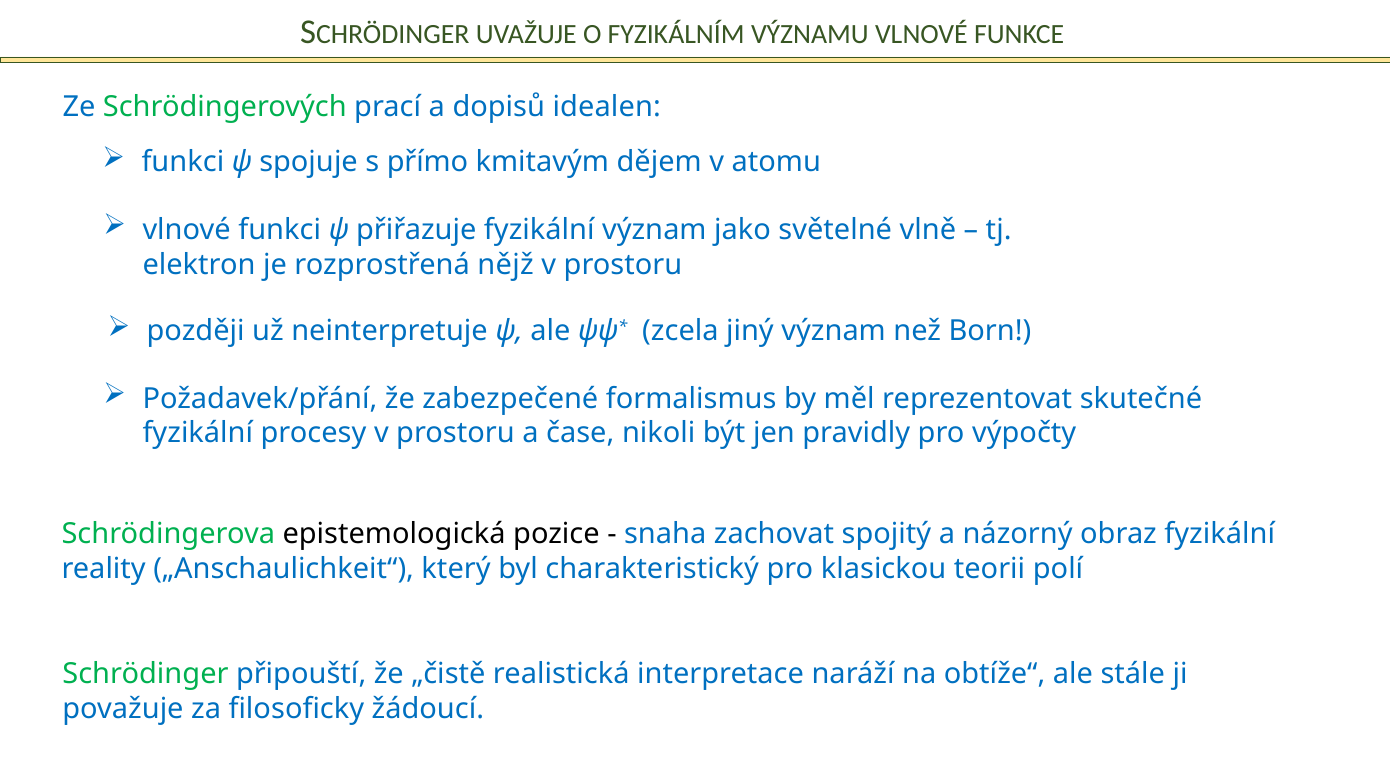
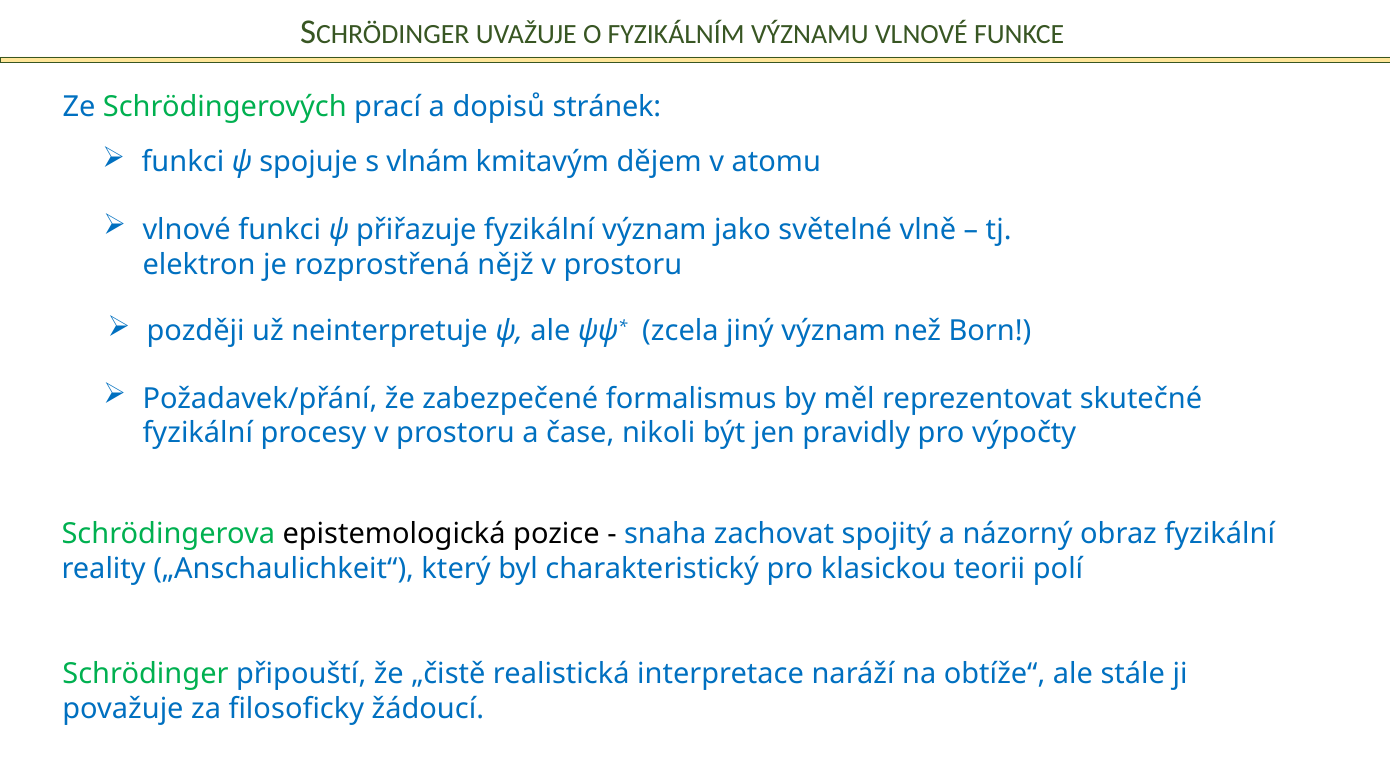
idealen: idealen -> stránek
přímo: přímo -> vlnám
